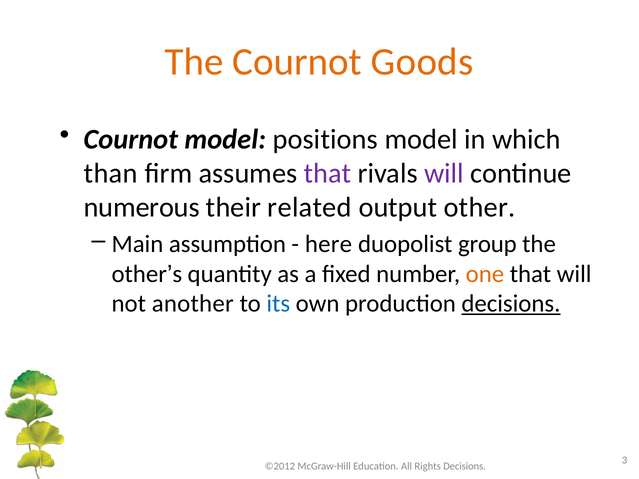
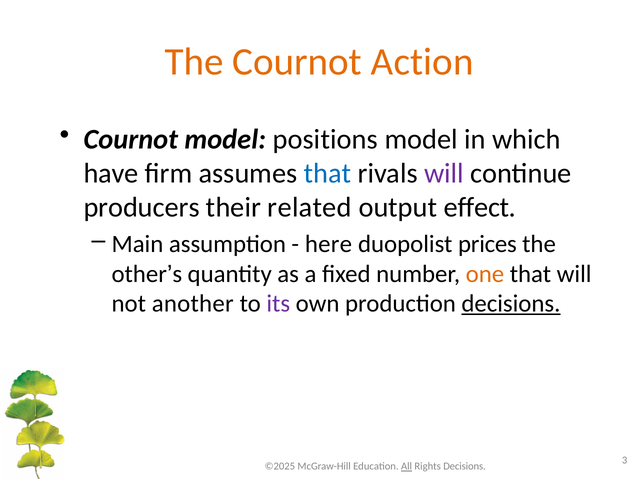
Goods: Goods -> Action
than: than -> have
that at (328, 173) colour: purple -> blue
numerous: numerous -> producers
other: other -> effect
group: group -> prices
its colour: blue -> purple
©2012: ©2012 -> ©2025
All underline: none -> present
